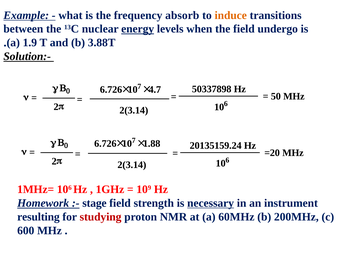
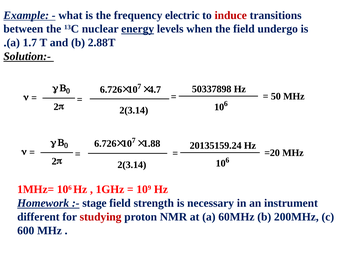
absorb: absorb -> electric
induce colour: orange -> red
1.9: 1.9 -> 1.7
3.88T: 3.88T -> 2.88T
necessary underline: present -> none
resulting: resulting -> different
